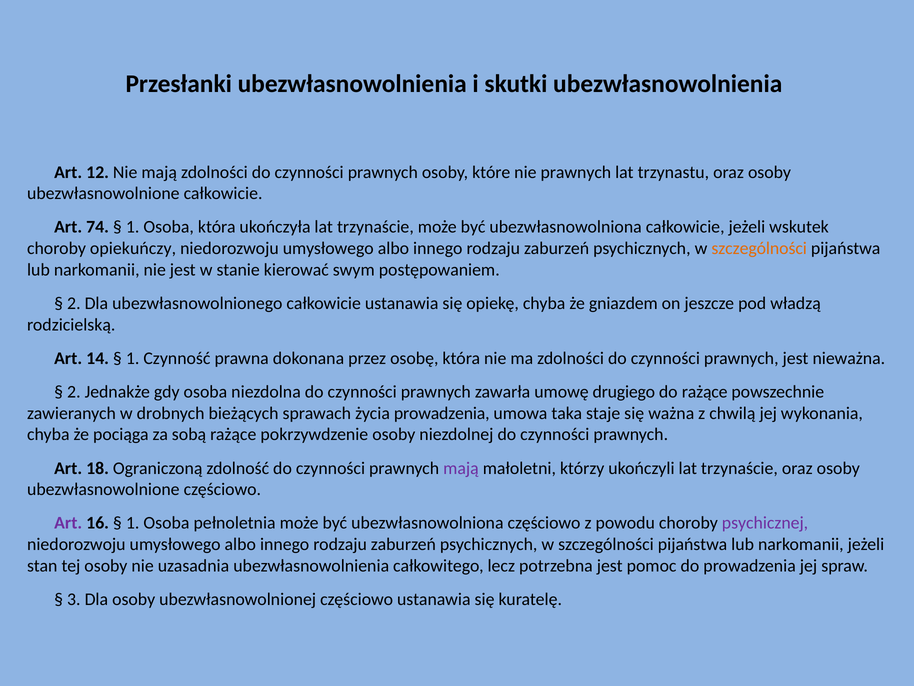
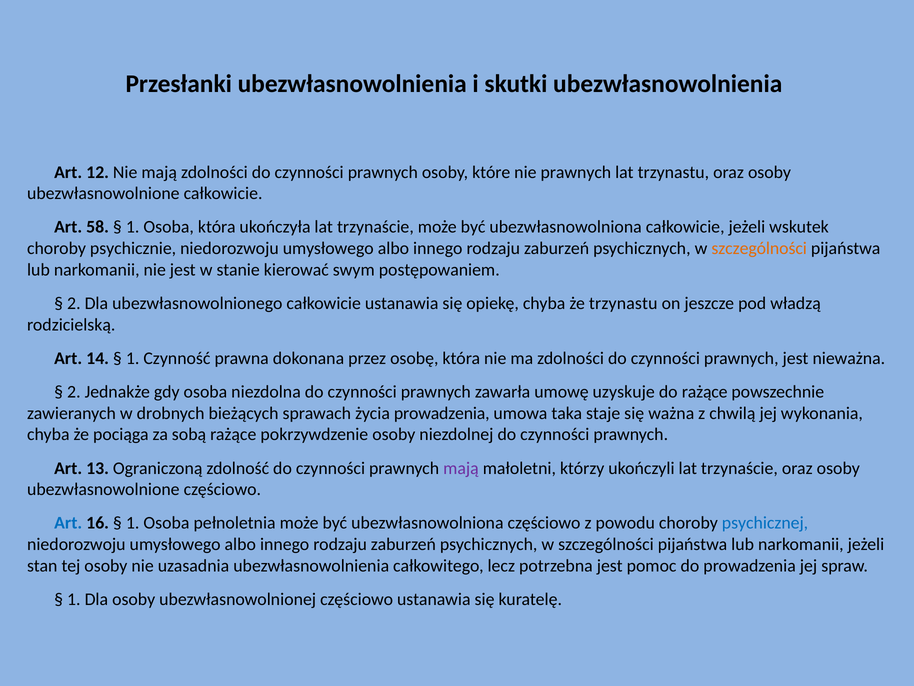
74: 74 -> 58
opiekuńczy: opiekuńczy -> psychicznie
że gniazdem: gniazdem -> trzynastu
drugiego: drugiego -> uzyskuje
18: 18 -> 13
Art at (68, 523) colour: purple -> blue
psychicznej colour: purple -> blue
3 at (74, 599): 3 -> 1
